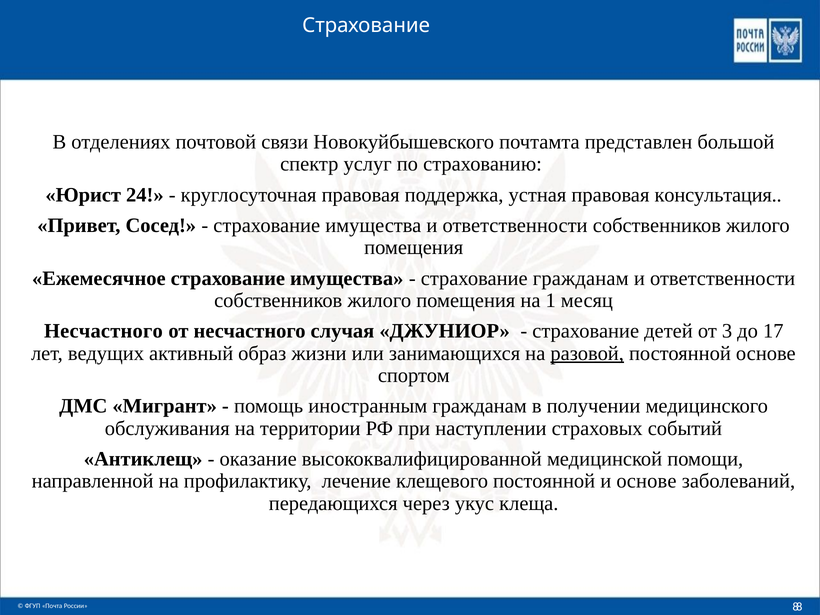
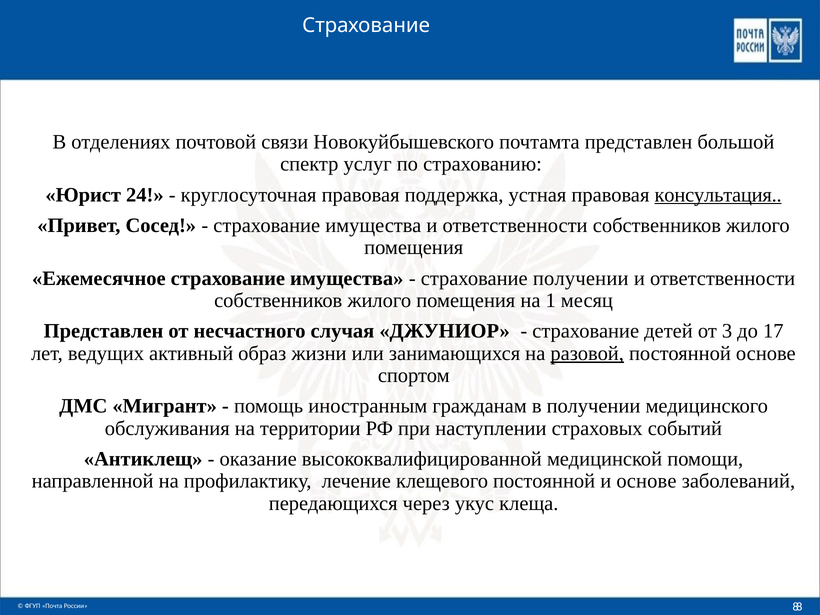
консультация underline: none -> present
страхование гражданам: гражданам -> получении
Несчастного at (103, 331): Несчастного -> Представлен
